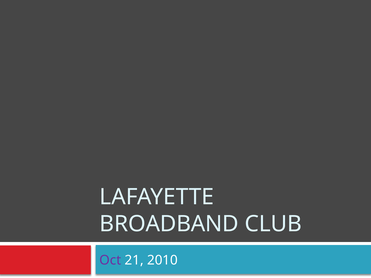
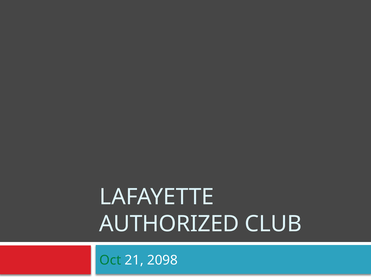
BROADBAND: BROADBAND -> AUTHORIZED
Oct colour: purple -> green
2010: 2010 -> 2098
